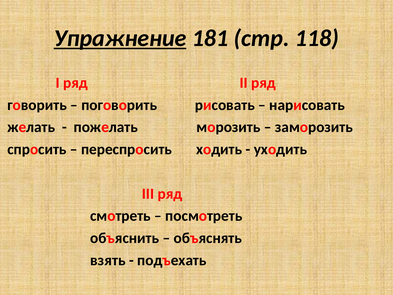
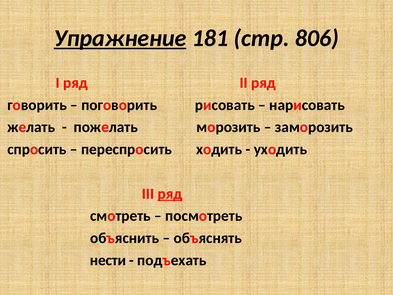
118: 118 -> 806
ряд at (170, 194) underline: none -> present
взять: взять -> нести
